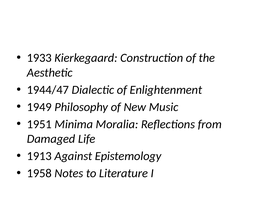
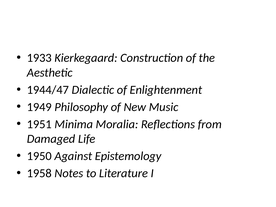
1913: 1913 -> 1950
